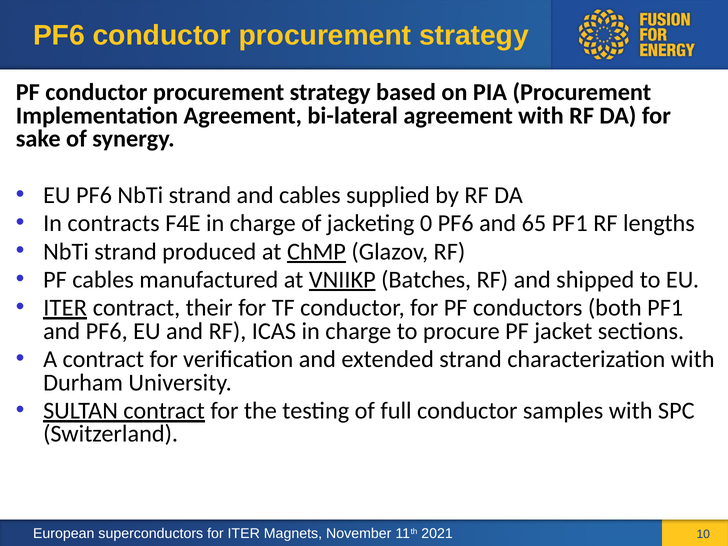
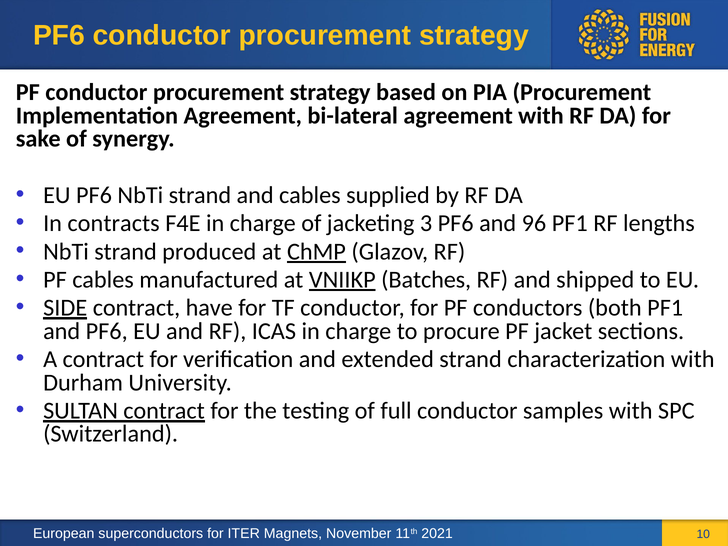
0: 0 -> 3
65: 65 -> 96
ITER at (65, 308): ITER -> SIDE
their: their -> have
